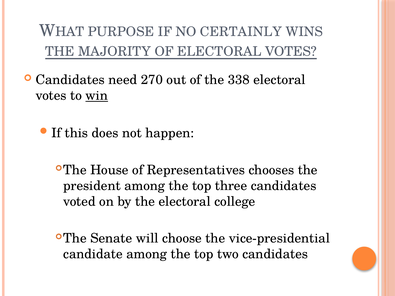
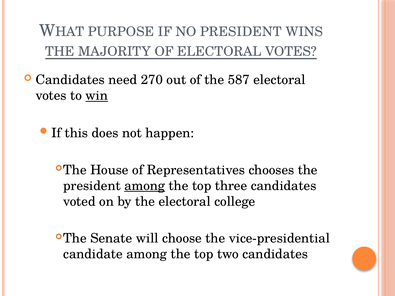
NO CERTAINLY: CERTAINLY -> PRESIDENT
338: 338 -> 587
among at (145, 186) underline: none -> present
